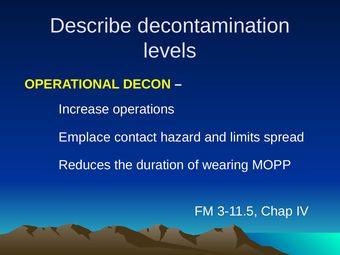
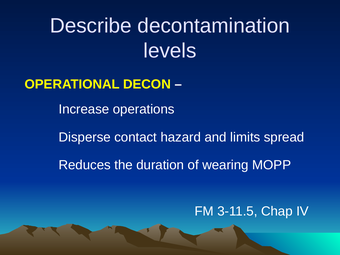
Emplace: Emplace -> Disperse
